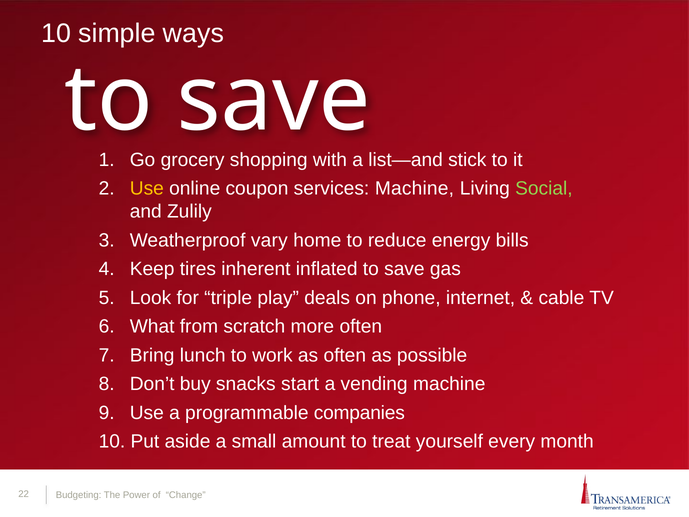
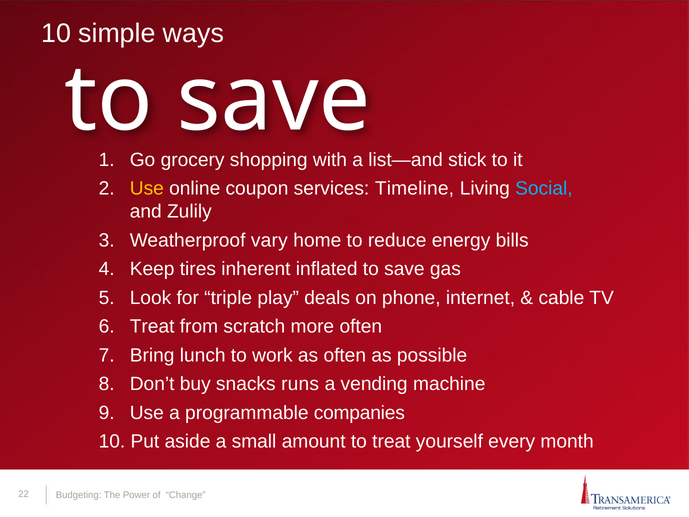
services Machine: Machine -> Timeline
Social colour: light green -> light blue
What at (152, 326): What -> Treat
start: start -> runs
